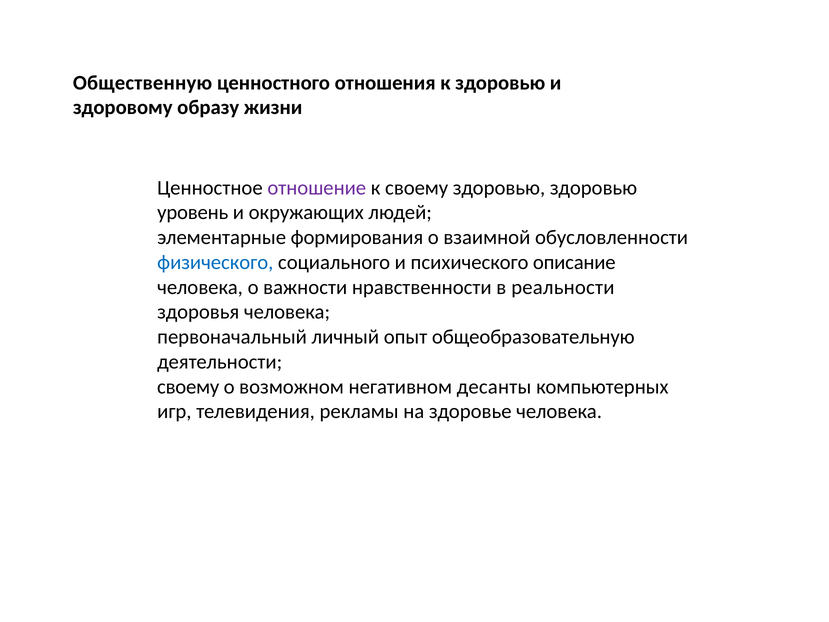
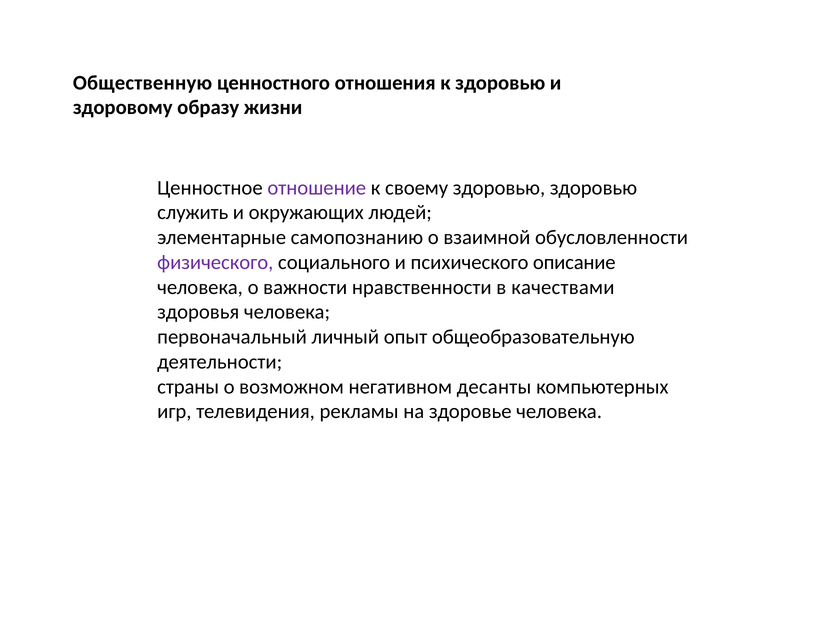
уровень: уровень -> служить
формирования: формирования -> самопознанию
физического colour: blue -> purple
реальности: реальности -> качествами
своему at (188, 387): своему -> страны
